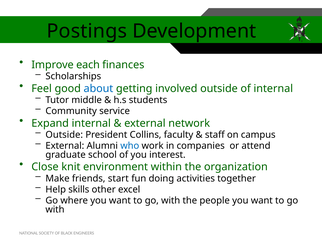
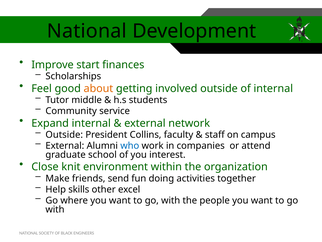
Postings at (87, 31): Postings -> National
each: each -> start
about colour: blue -> orange
start: start -> send
